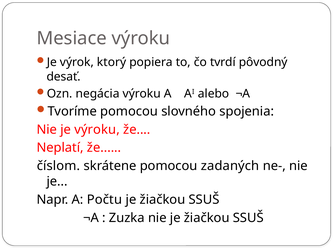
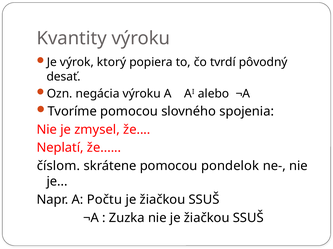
Mesiace: Mesiace -> Kvantity
je výroku: výroku -> zmysel
zadaných: zadaných -> pondelok
